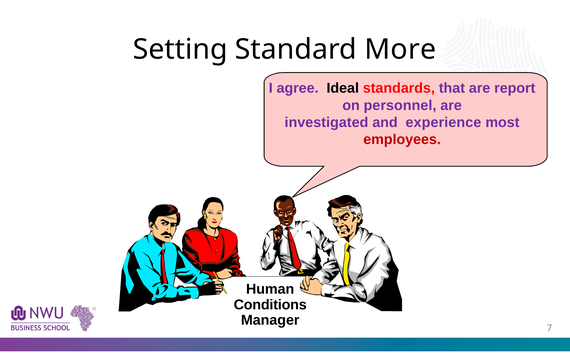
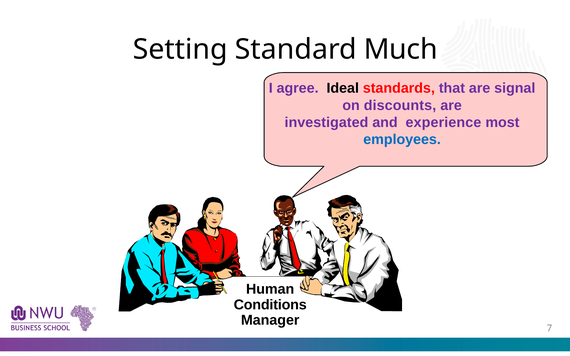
More: More -> Much
report: report -> signal
personnel: personnel -> discounts
employees colour: red -> blue
